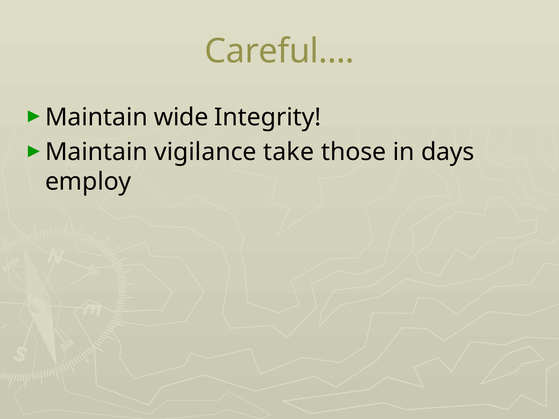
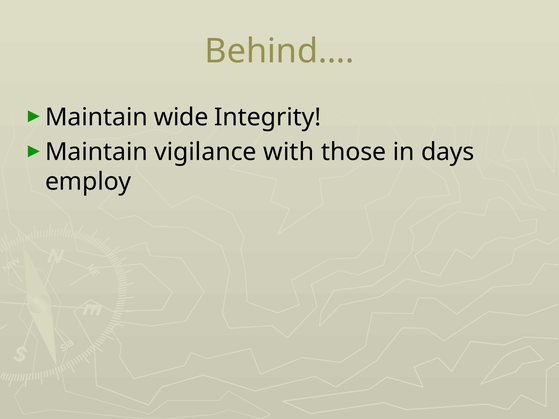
Careful…: Careful… -> Behind…
take: take -> with
